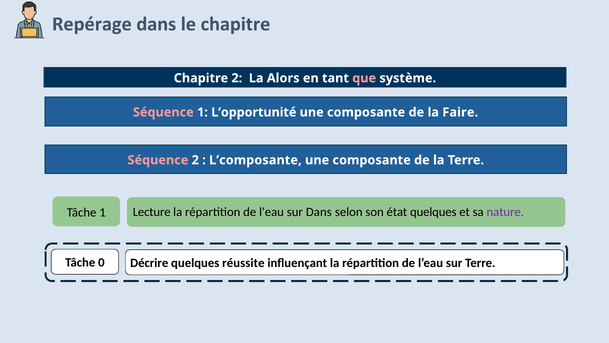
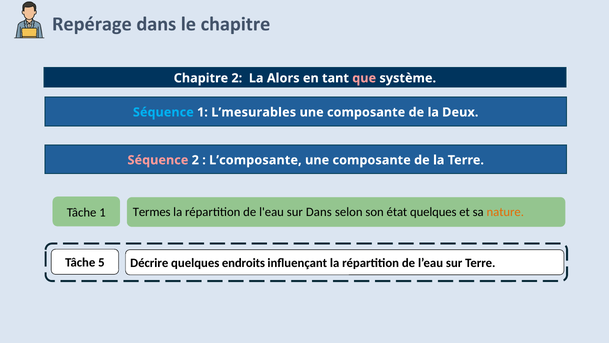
Séquence at (163, 112) colour: pink -> light blue
L’opportunité: L’opportunité -> L’mesurables
Faire: Faire -> Deux
Lecture: Lecture -> Termes
nature colour: purple -> orange
0: 0 -> 5
réussite: réussite -> endroits
